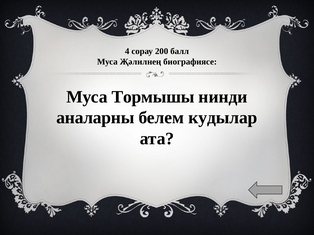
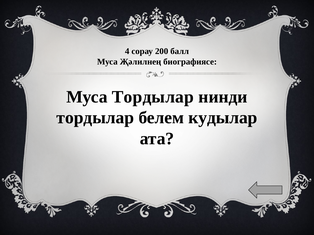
Муса Тормышы: Тормышы -> Тордылар
аналарны at (95, 118): аналарны -> тордылар
